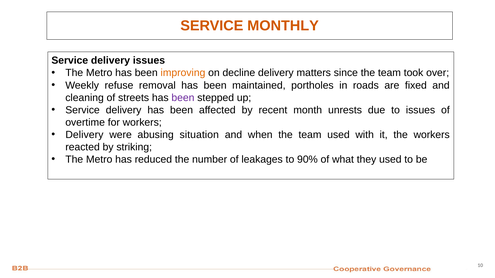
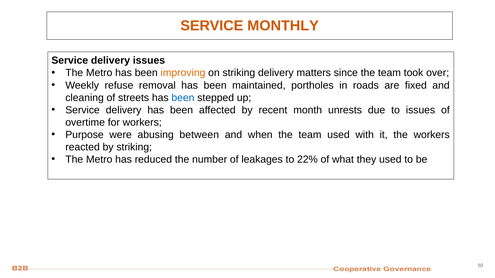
on decline: decline -> striking
been at (183, 98) colour: purple -> blue
Delivery at (84, 135): Delivery -> Purpose
situation: situation -> between
90%: 90% -> 22%
